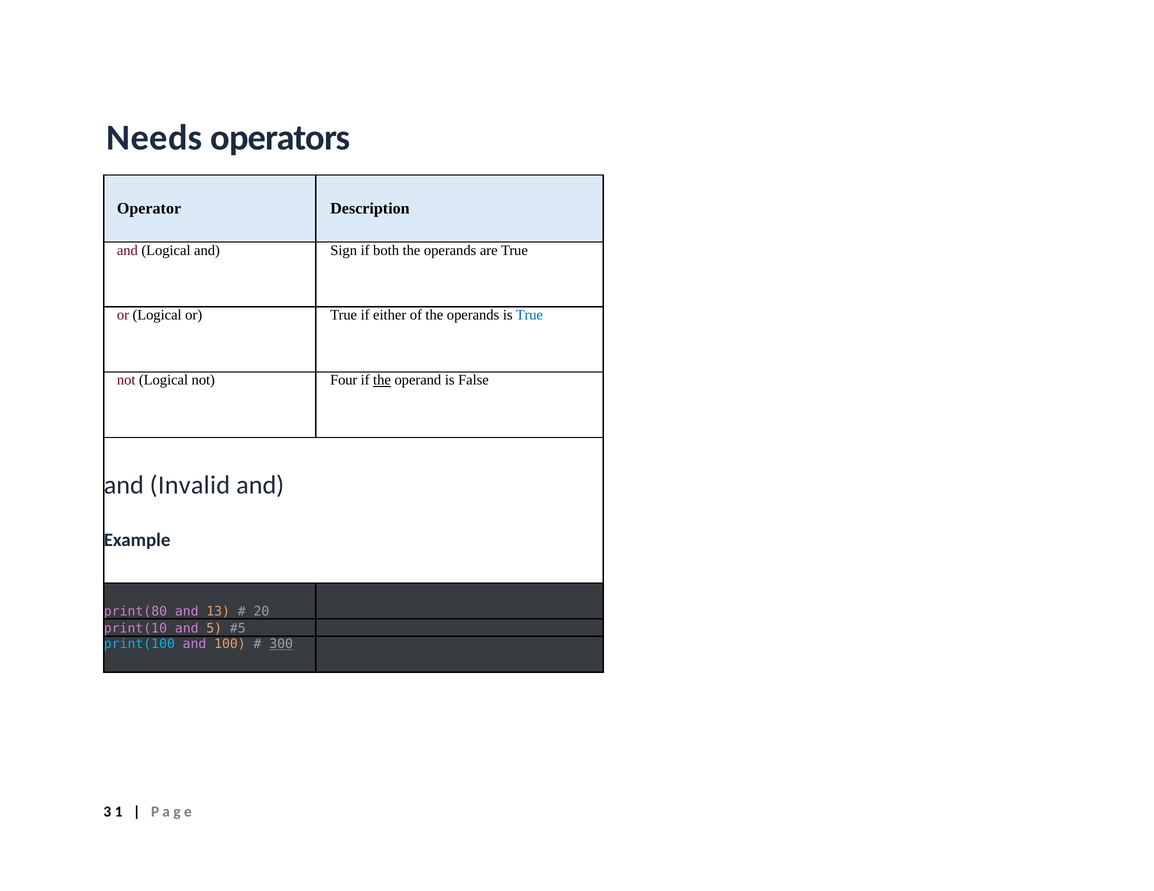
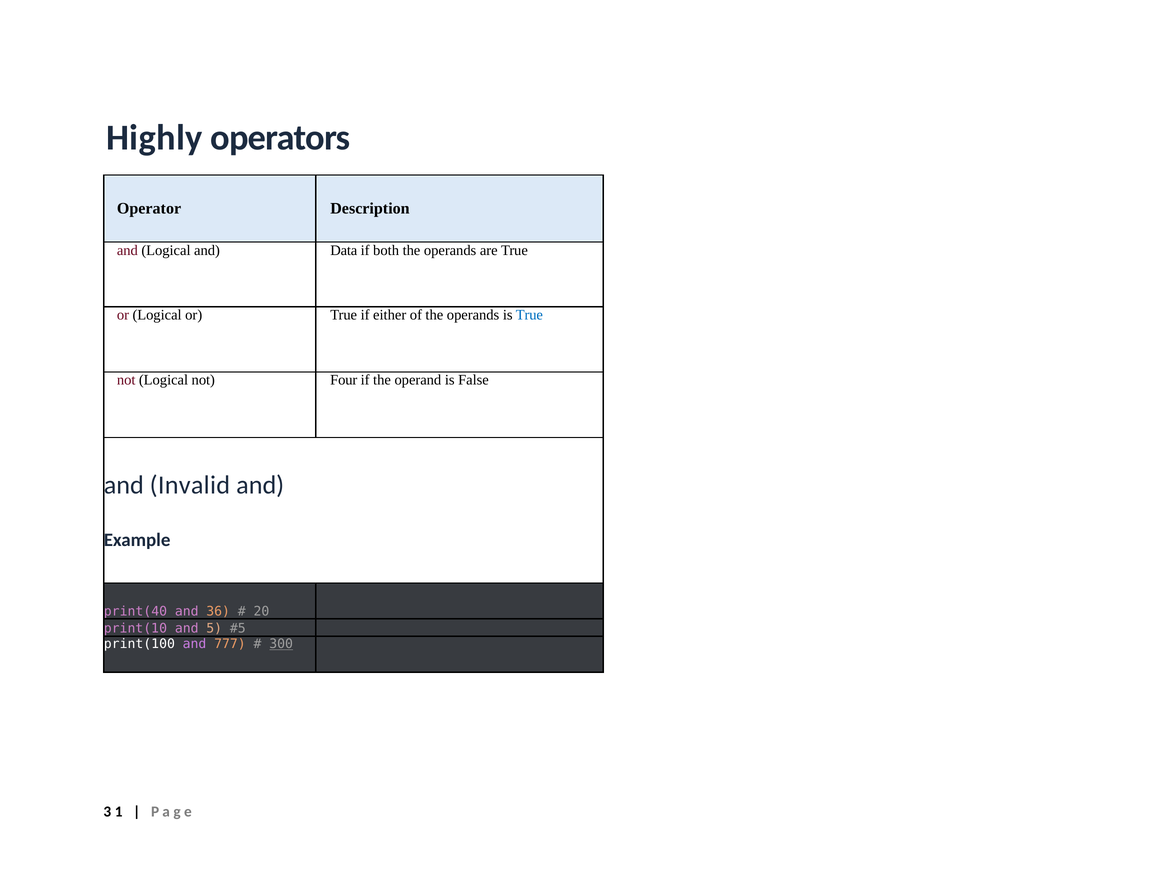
Needs: Needs -> Highly
Sign: Sign -> Data
the at (382, 381) underline: present -> none
print(80: print(80 -> print(40
13: 13 -> 36
print(100 colour: light blue -> white
100: 100 -> 777
